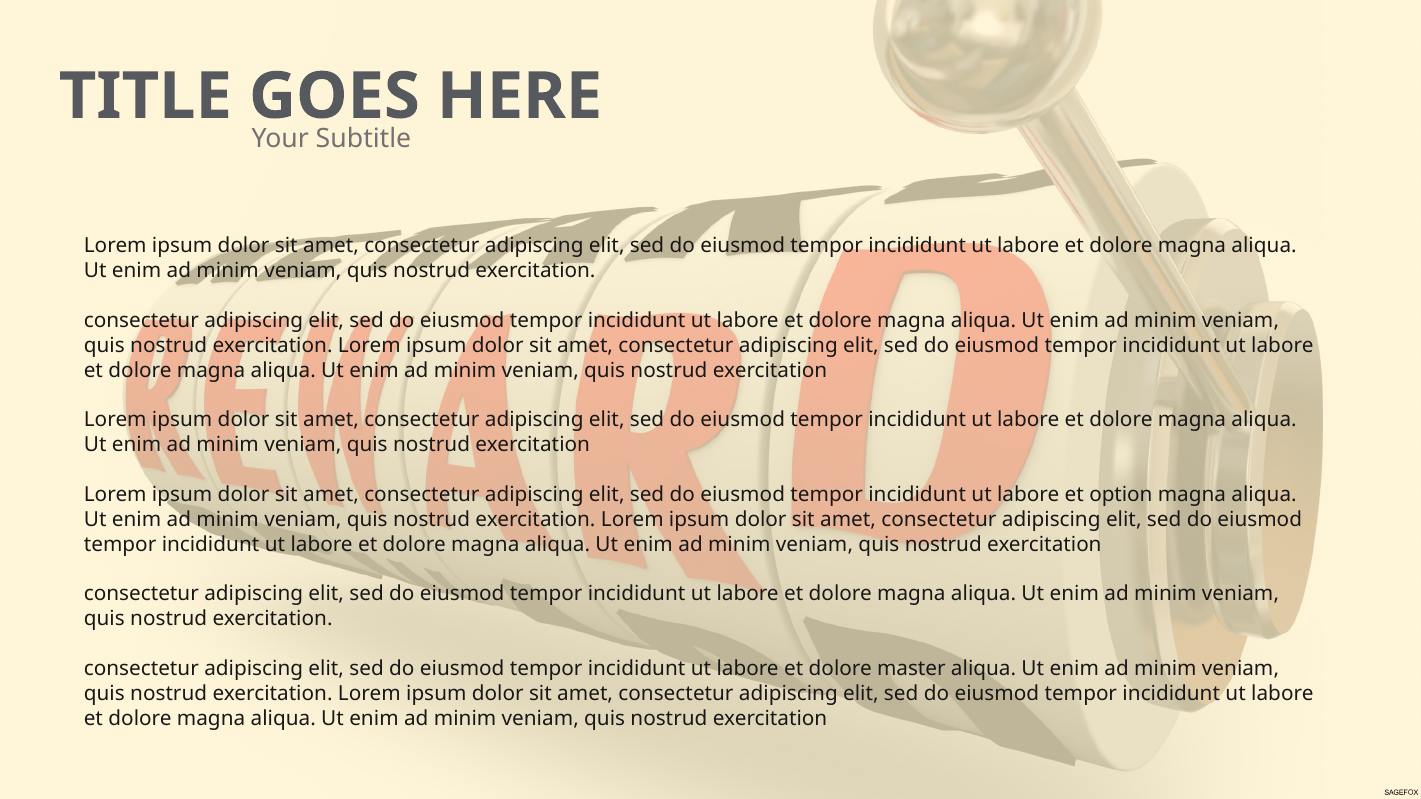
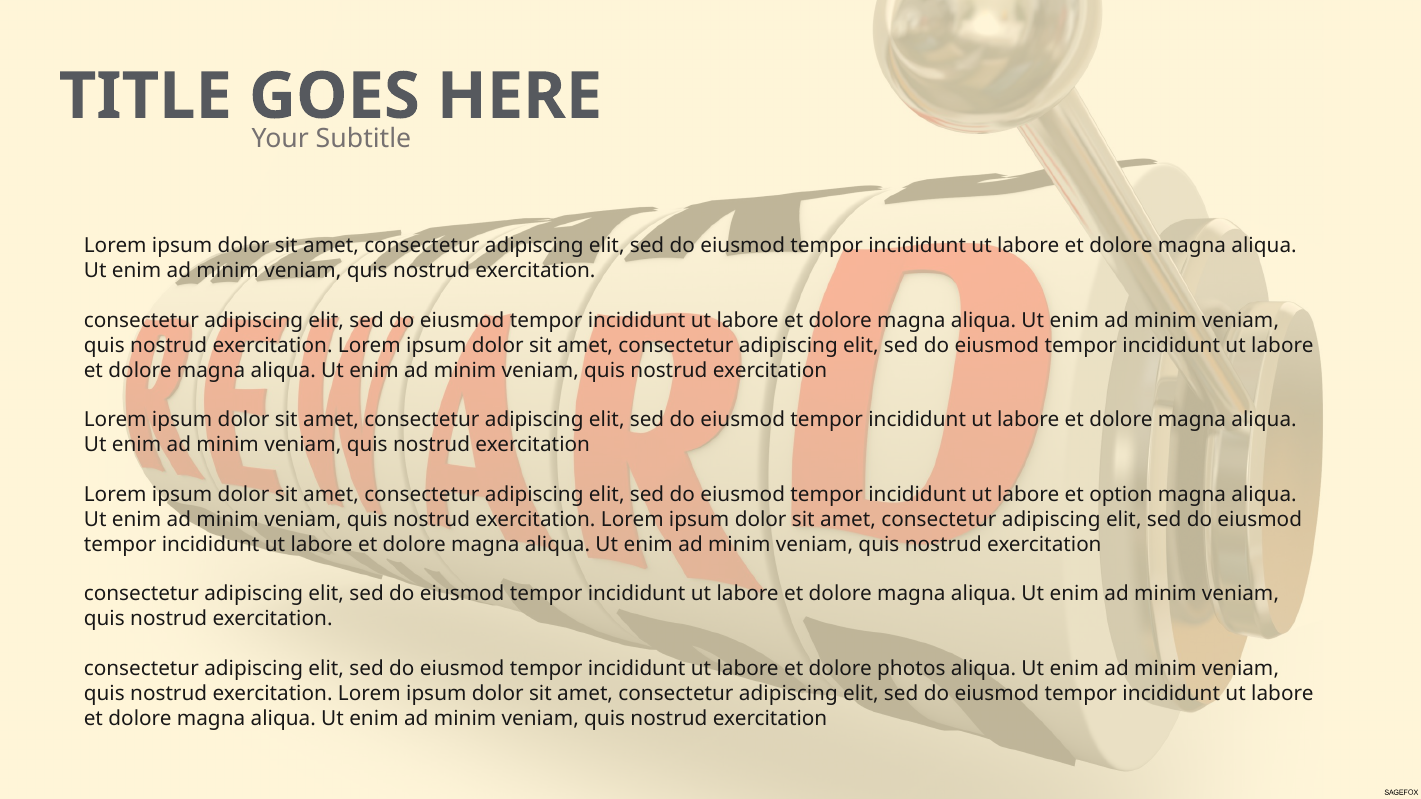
master: master -> photos
